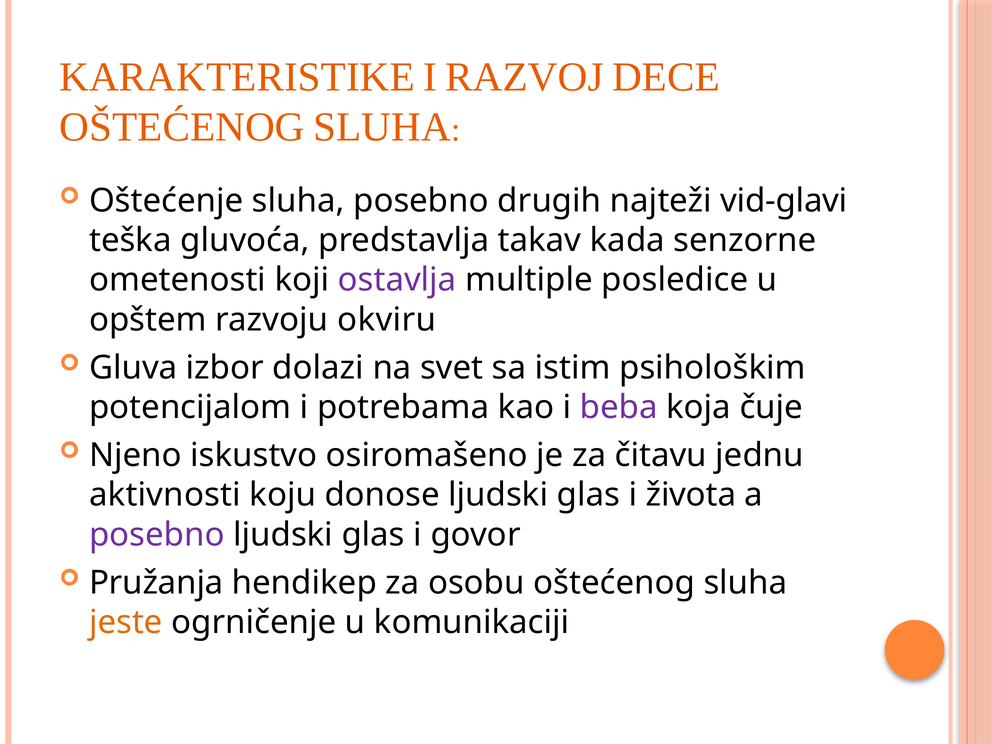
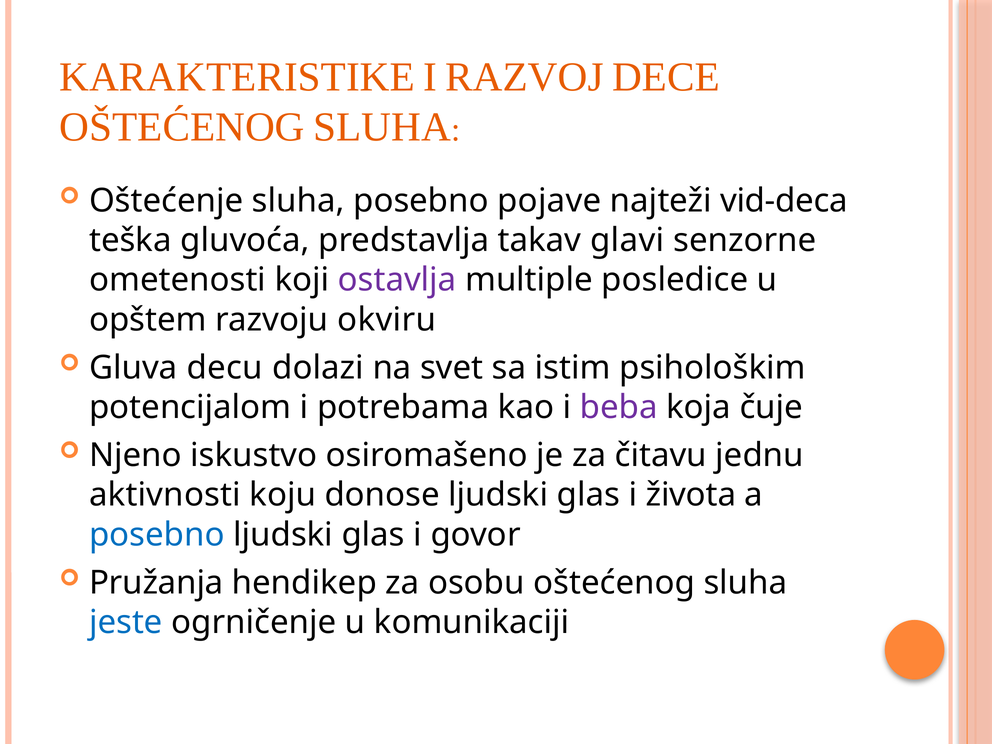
drugih: drugih -> pojave
vid-glavi: vid-glavi -> vid-deca
kada: kada -> glavi
izbor: izbor -> decu
posebno at (157, 535) colour: purple -> blue
jeste colour: orange -> blue
